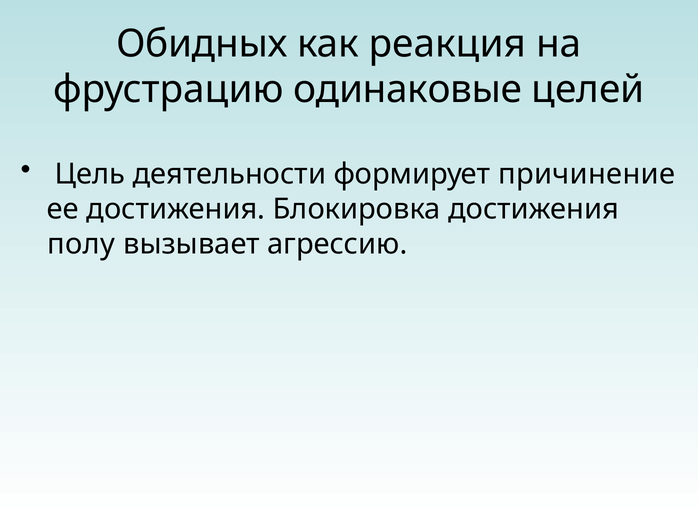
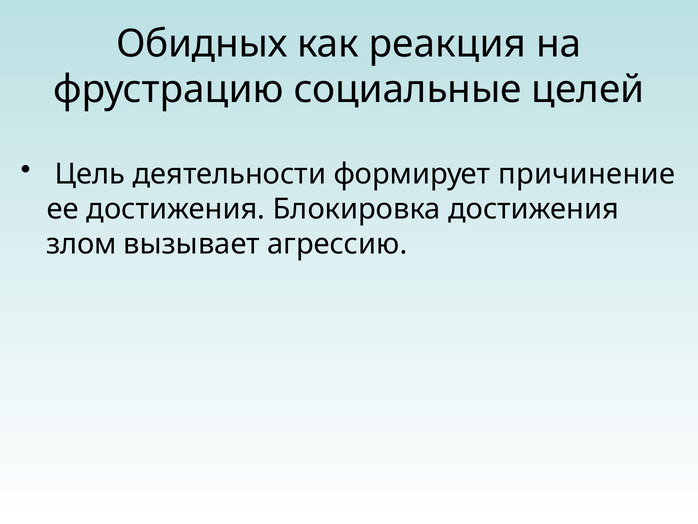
одинаковые: одинаковые -> социальные
полу: полу -> злом
